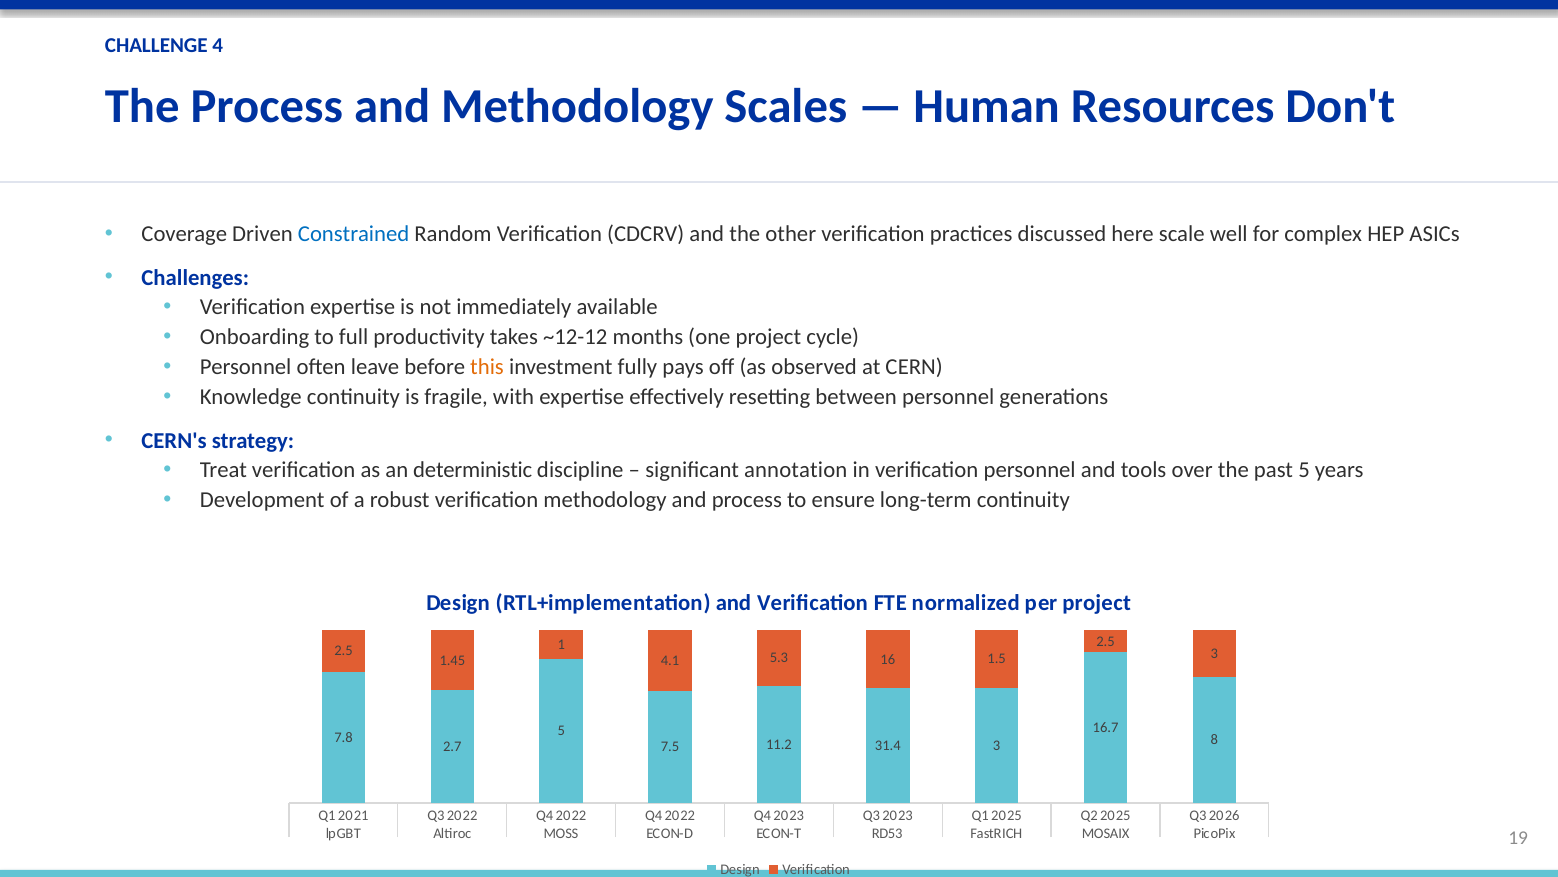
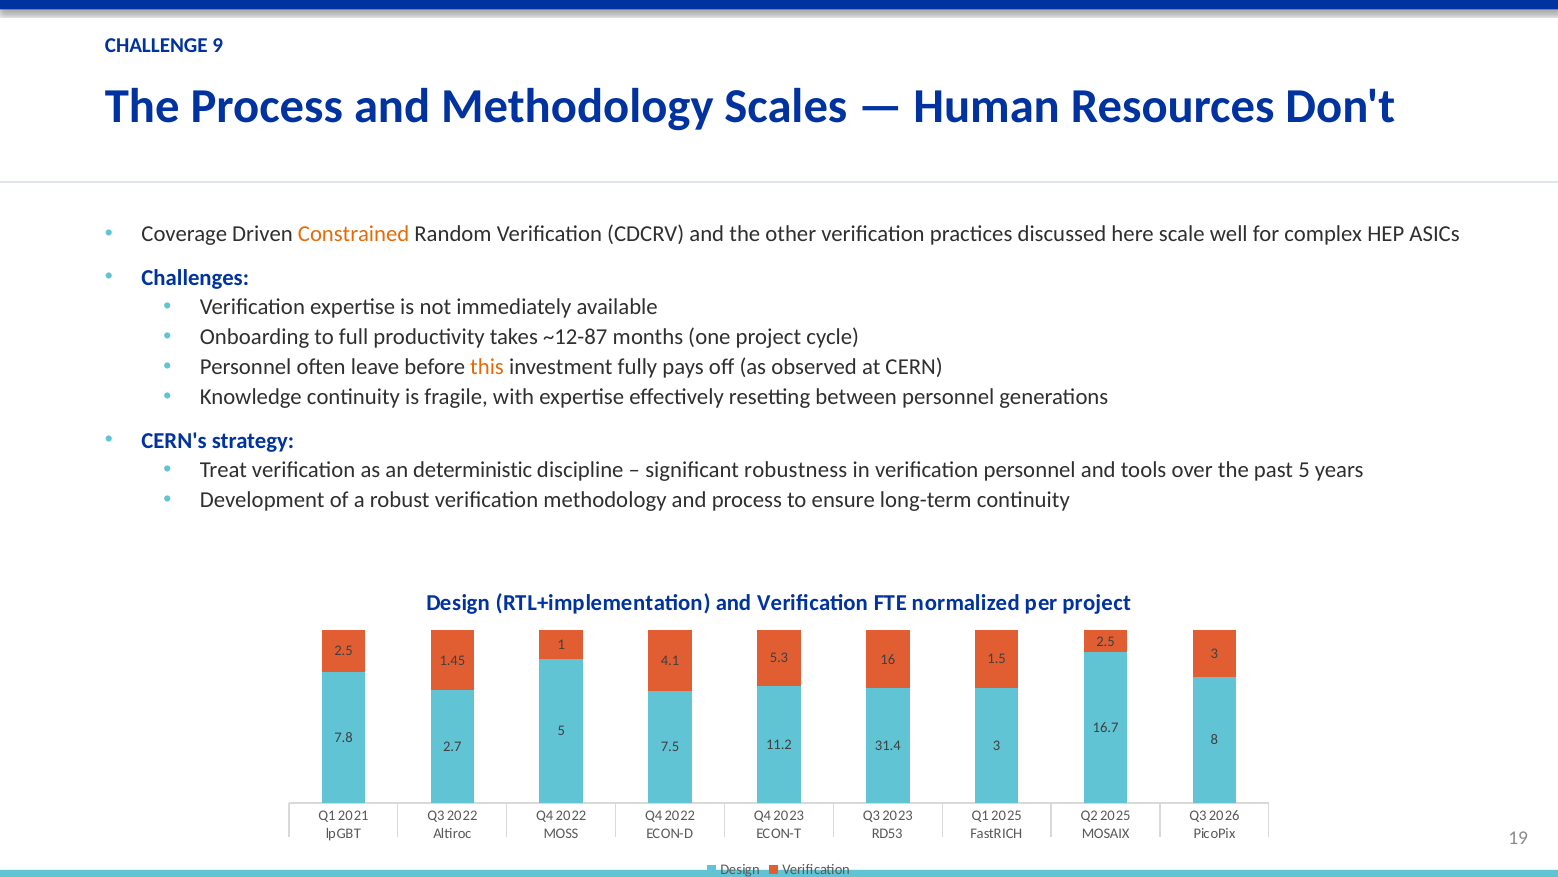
4: 4 -> 9
Constrained colour: blue -> orange
~12-12: ~12-12 -> ~12-87
annotation: annotation -> robustness
